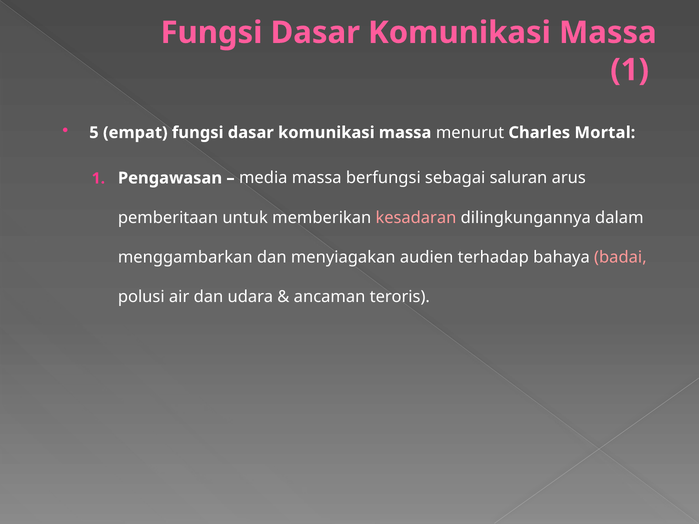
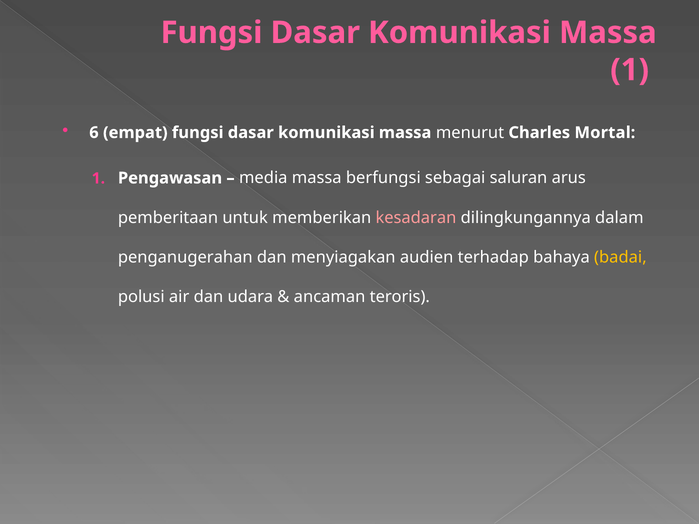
5: 5 -> 6
menggambarkan: menggambarkan -> penganugerahan
badai colour: pink -> yellow
